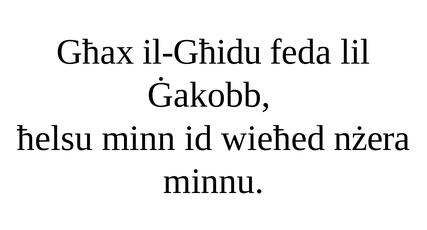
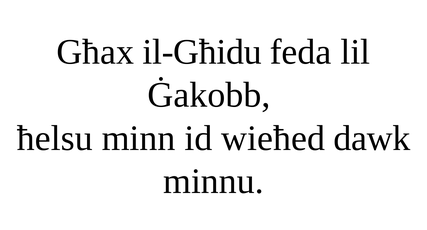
nżera: nżera -> dawk
